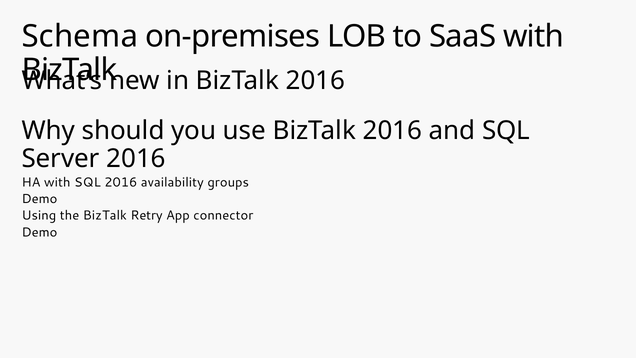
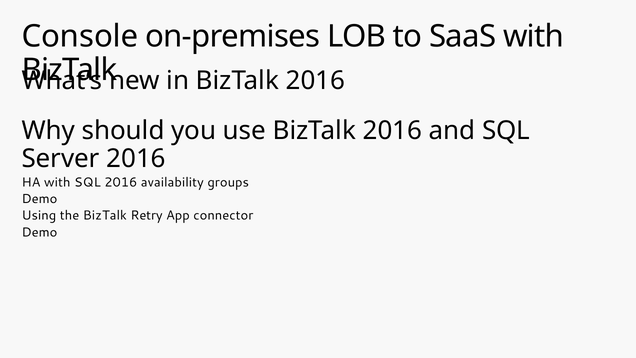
Schema: Schema -> Console
